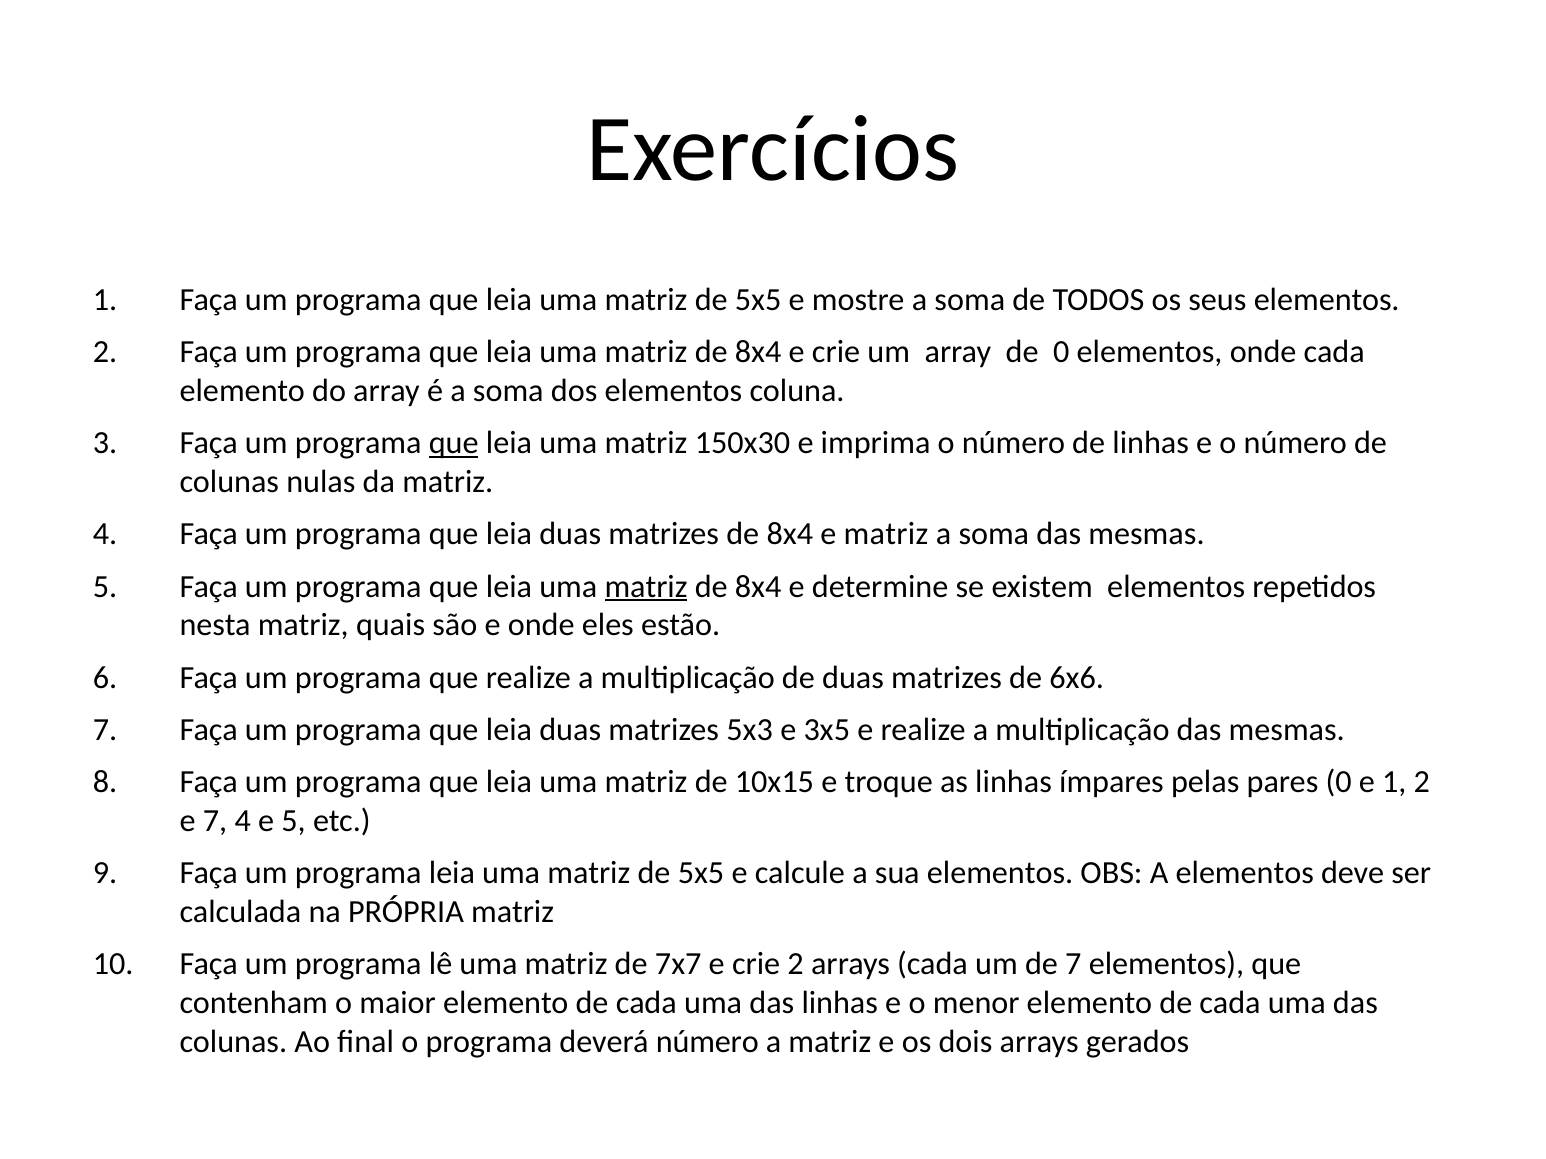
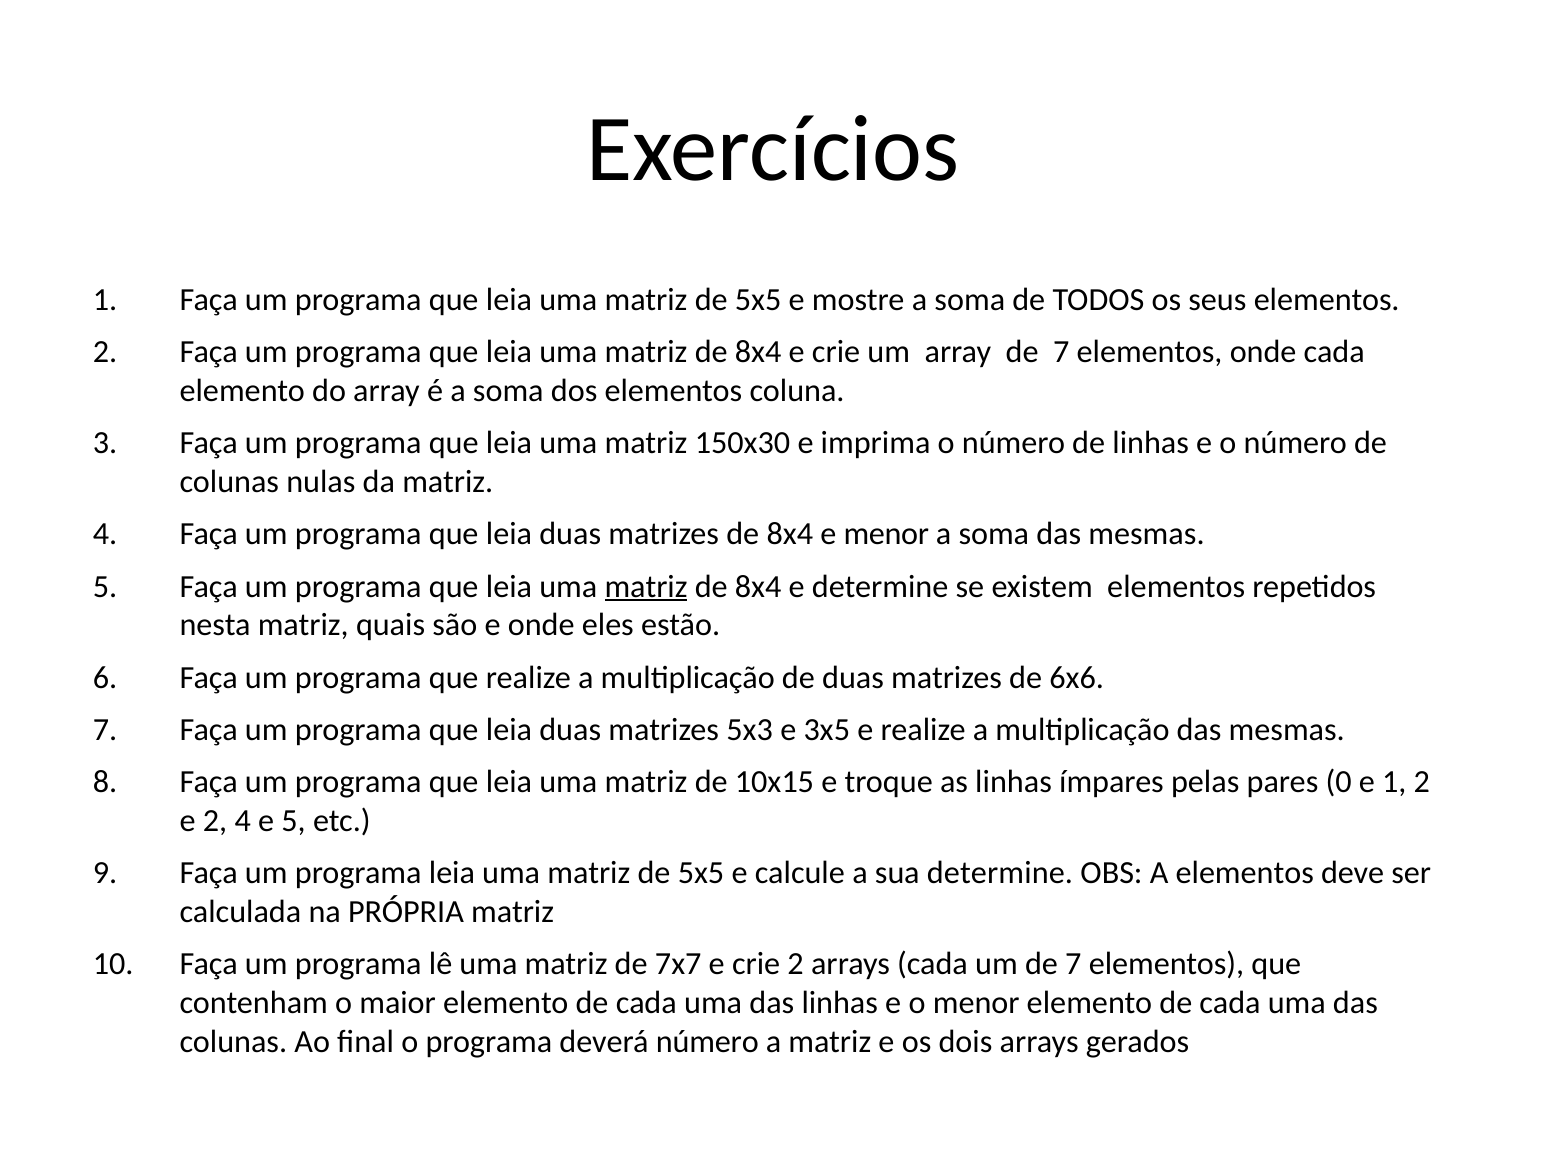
array de 0: 0 -> 7
que at (454, 443) underline: present -> none
e matriz: matriz -> menor
e 7: 7 -> 2
sua elementos: elementos -> determine
